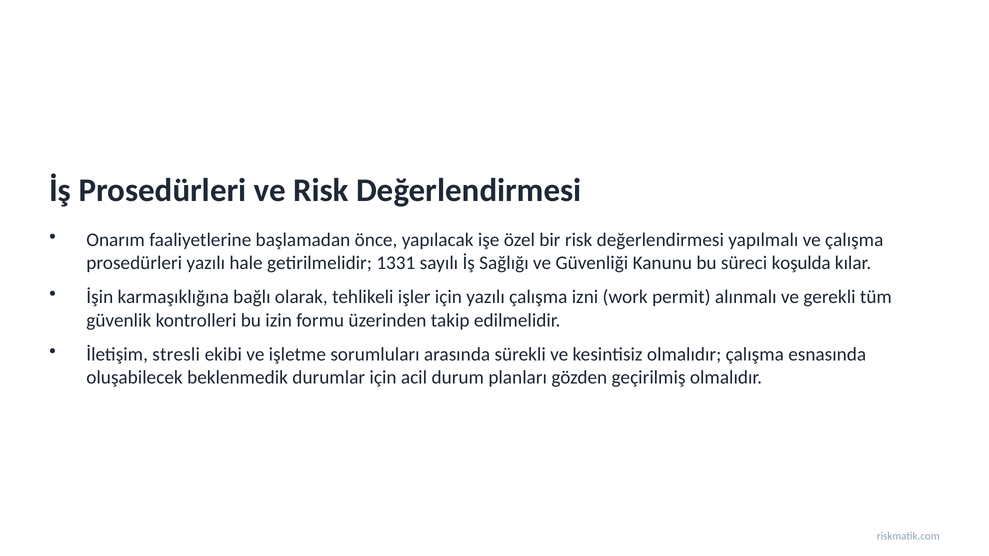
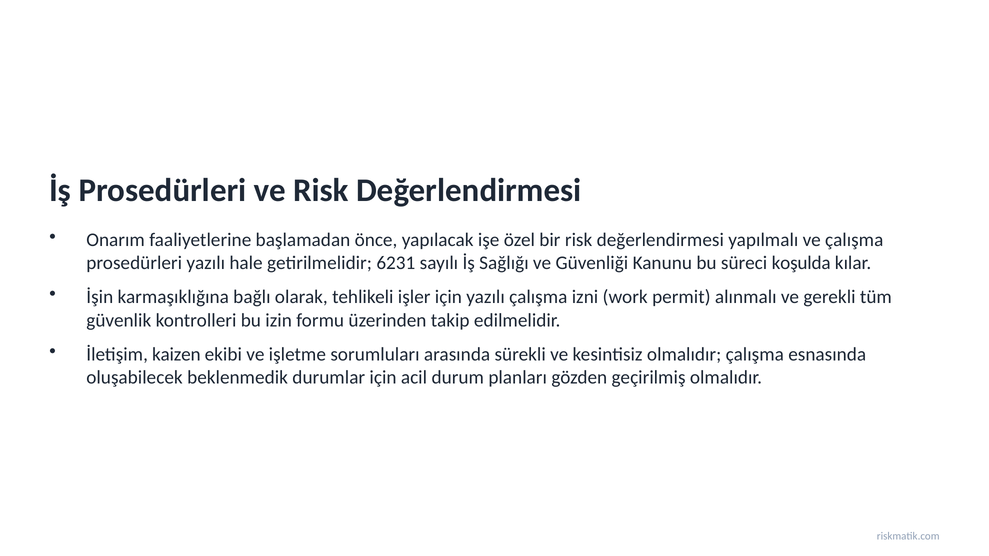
1331: 1331 -> 6231
stresli: stresli -> kaizen
